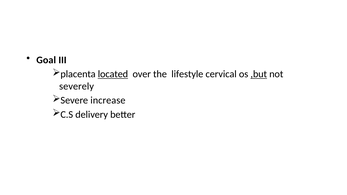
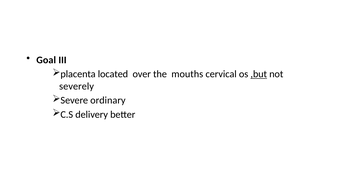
located underline: present -> none
lifestyle: lifestyle -> mouths
increase: increase -> ordinary
